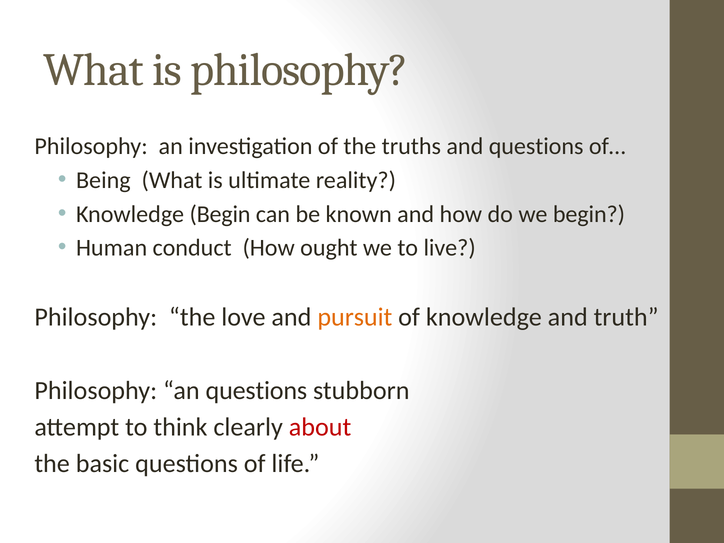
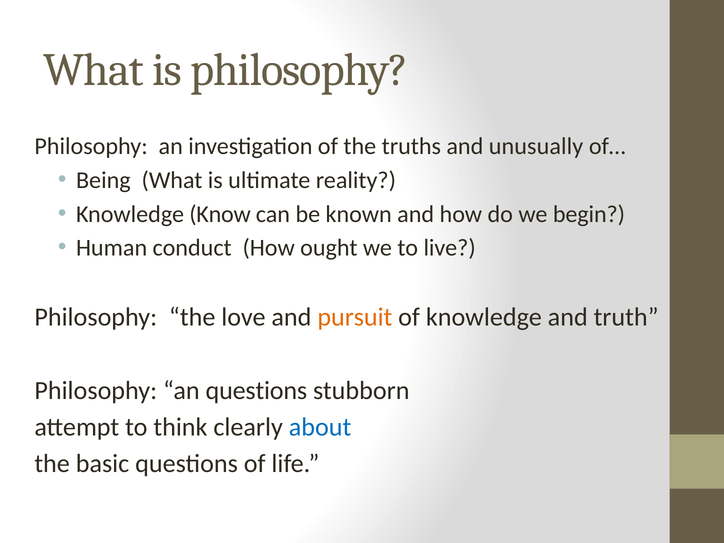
and questions: questions -> unusually
Knowledge Begin: Begin -> Know
about colour: red -> blue
